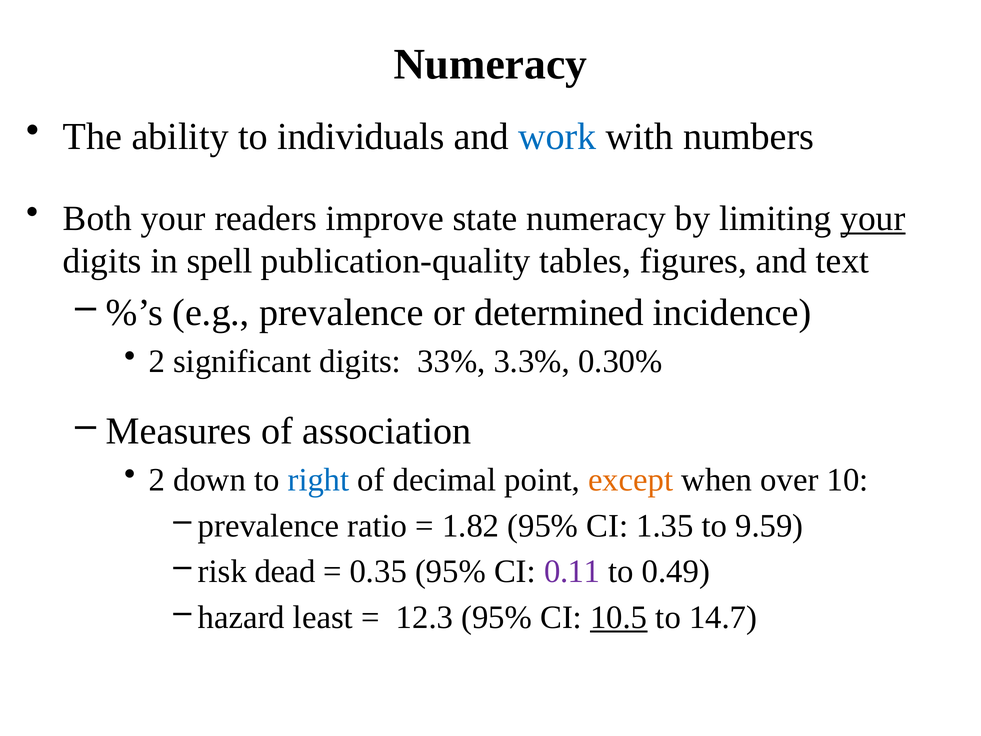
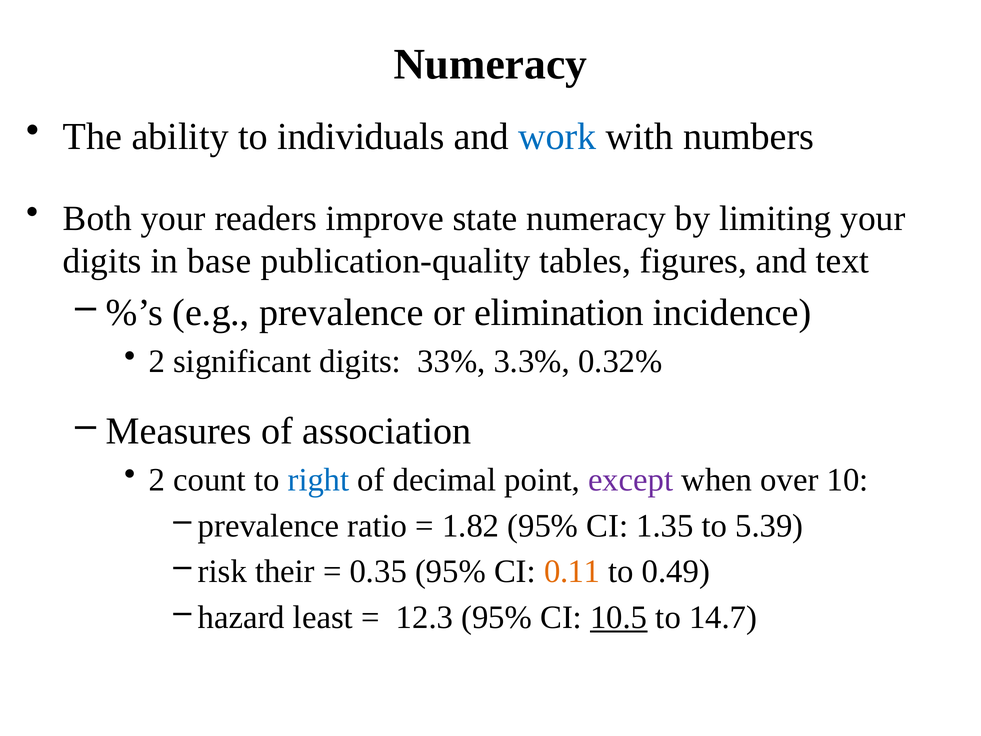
your at (873, 218) underline: present -> none
spell: spell -> base
determined: determined -> elimination
0.30%: 0.30% -> 0.32%
down: down -> count
except colour: orange -> purple
9.59: 9.59 -> 5.39
dead: dead -> their
0.11 colour: purple -> orange
